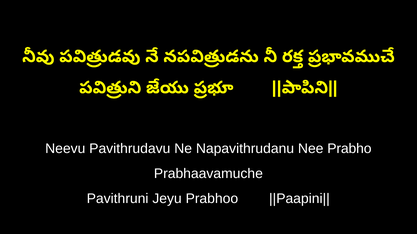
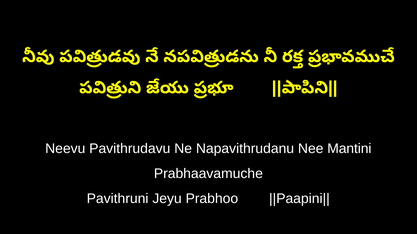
Prabho: Prabho -> Mantini
